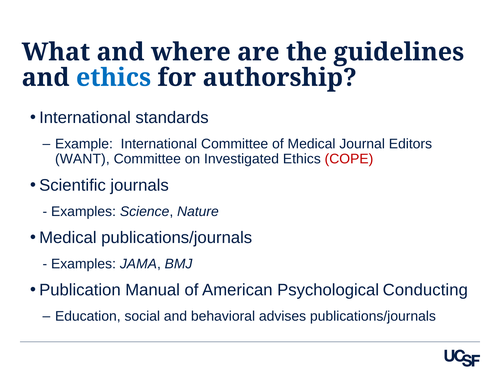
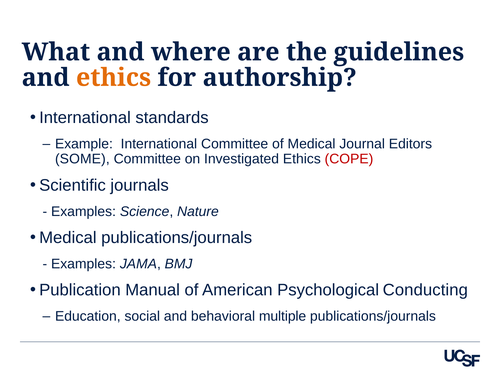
ethics at (114, 78) colour: blue -> orange
WANT: WANT -> SOME
advises: advises -> multiple
